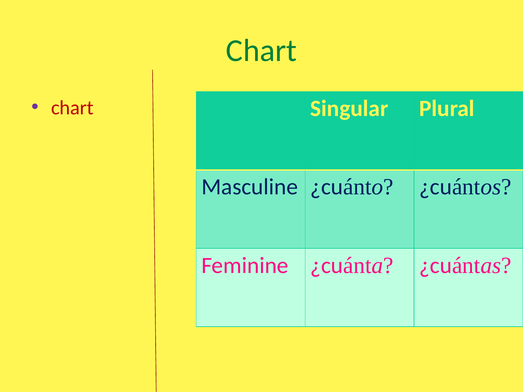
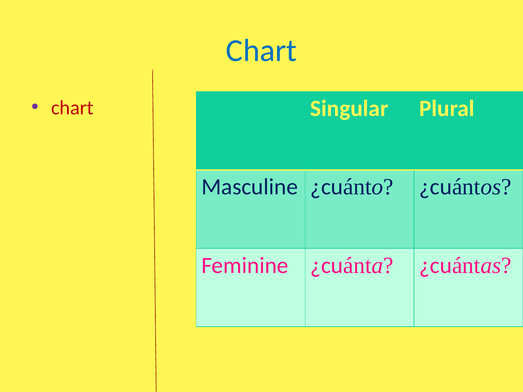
Chart at (261, 51) colour: green -> blue
